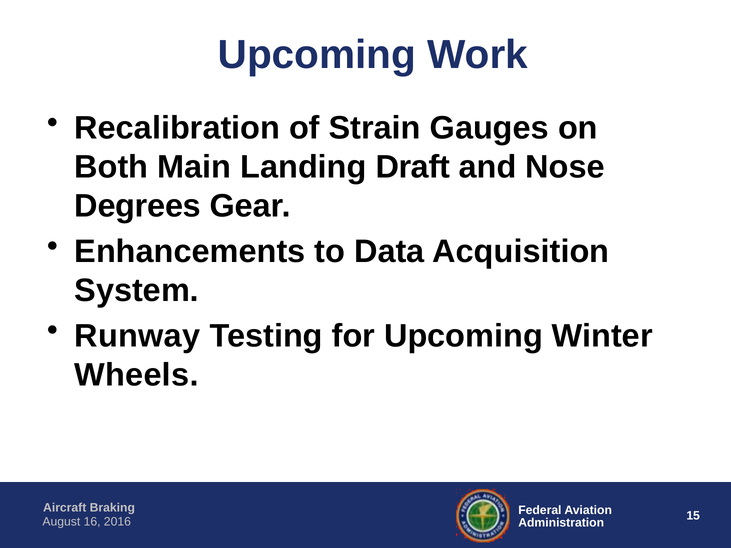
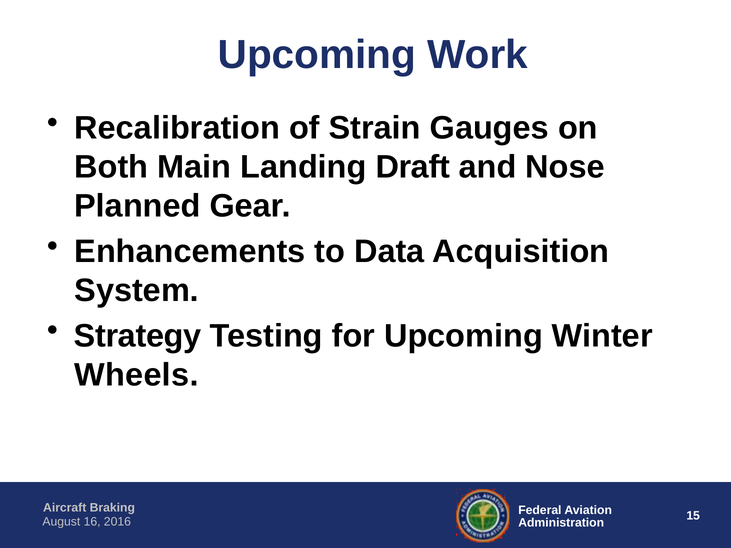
Degrees: Degrees -> Planned
Runway: Runway -> Strategy
